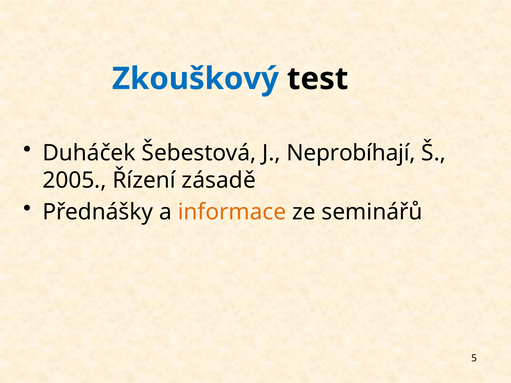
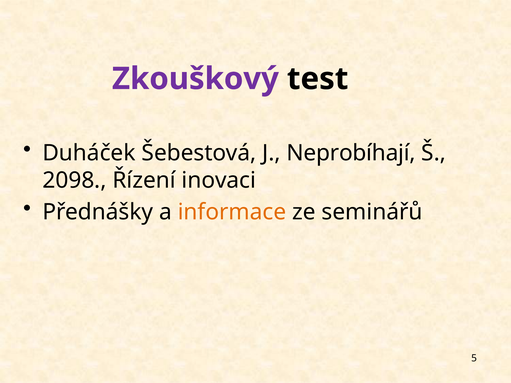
Zkouškový colour: blue -> purple
2005: 2005 -> 2098
zásadě: zásadě -> inovaci
